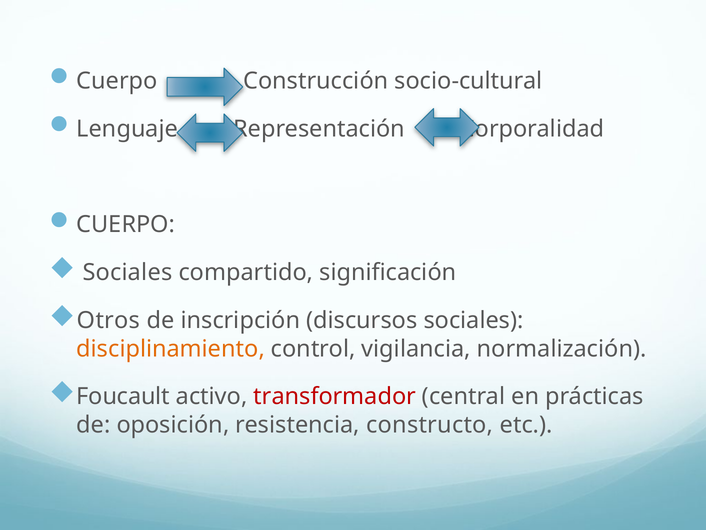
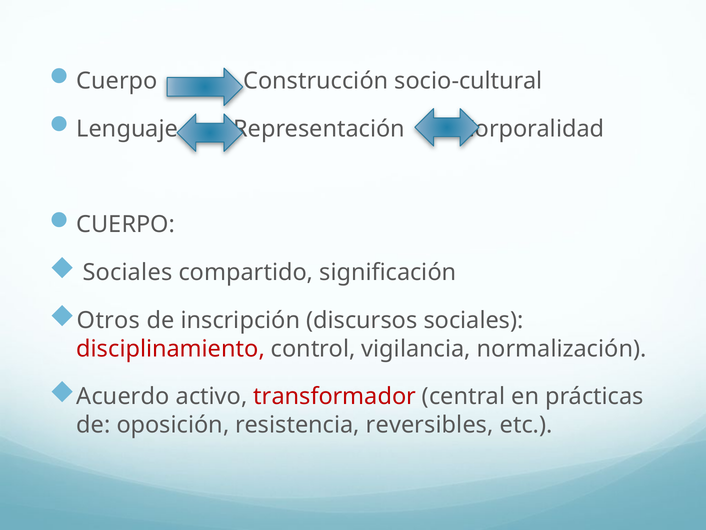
disciplinamiento colour: orange -> red
Foucault: Foucault -> Acuerdo
constructo: constructo -> reversibles
